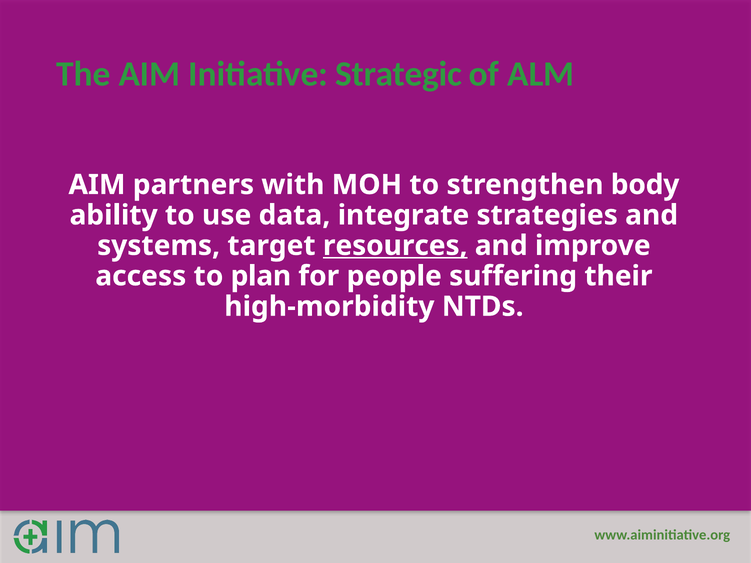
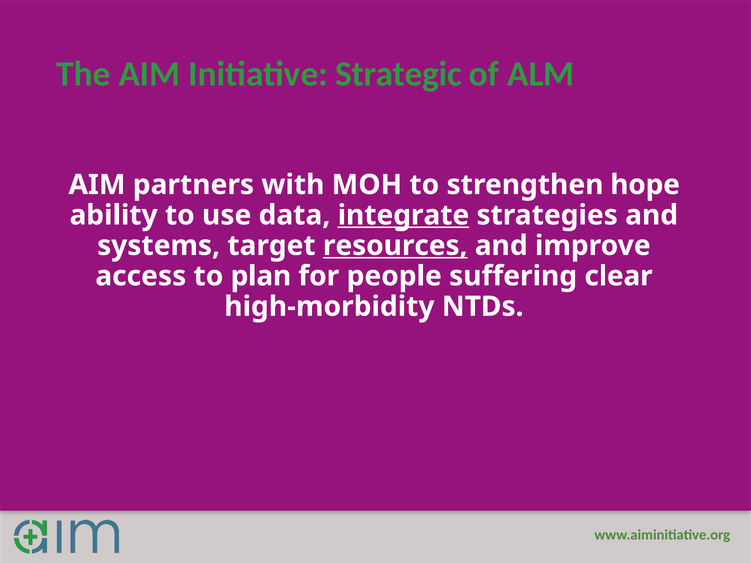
body: body -> hope
integrate underline: none -> present
their: their -> clear
